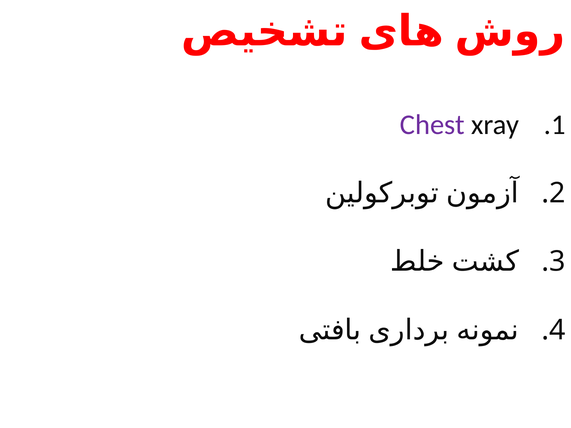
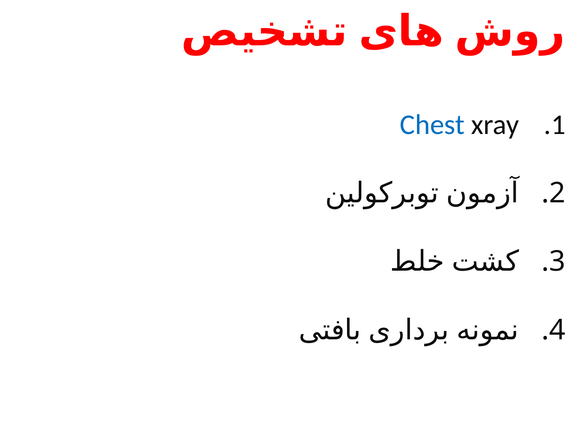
Chest colour: purple -> blue
